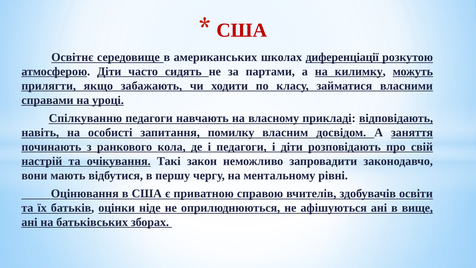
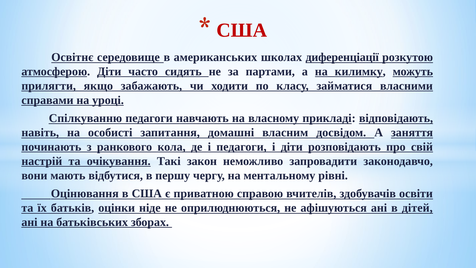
помилку: помилку -> домашні
вище: вище -> дітей
